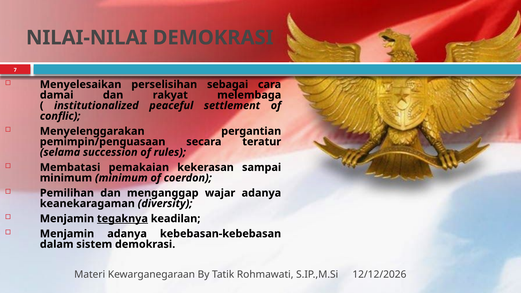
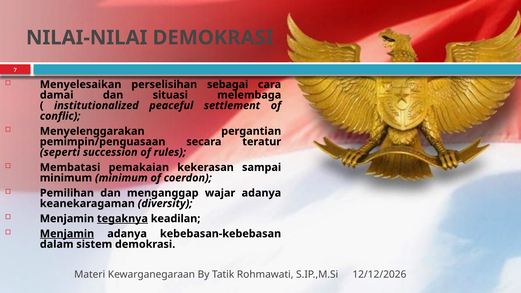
rakyat: rakyat -> situasi
selama: selama -> seperti
Menjamin at (67, 234) underline: none -> present
